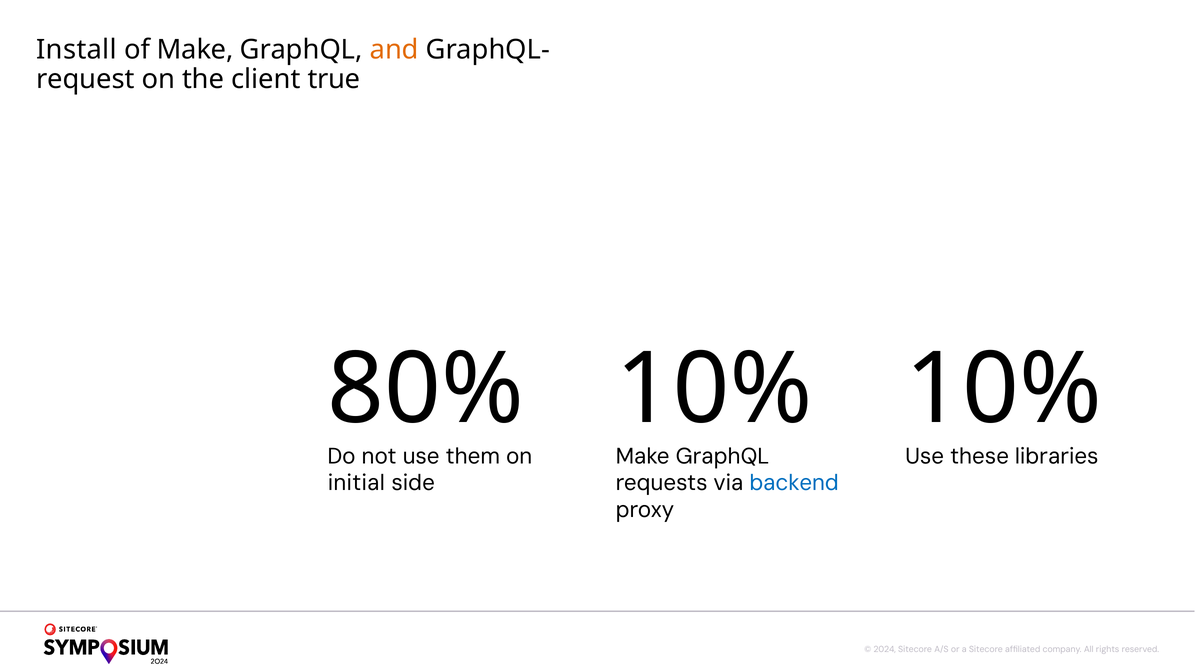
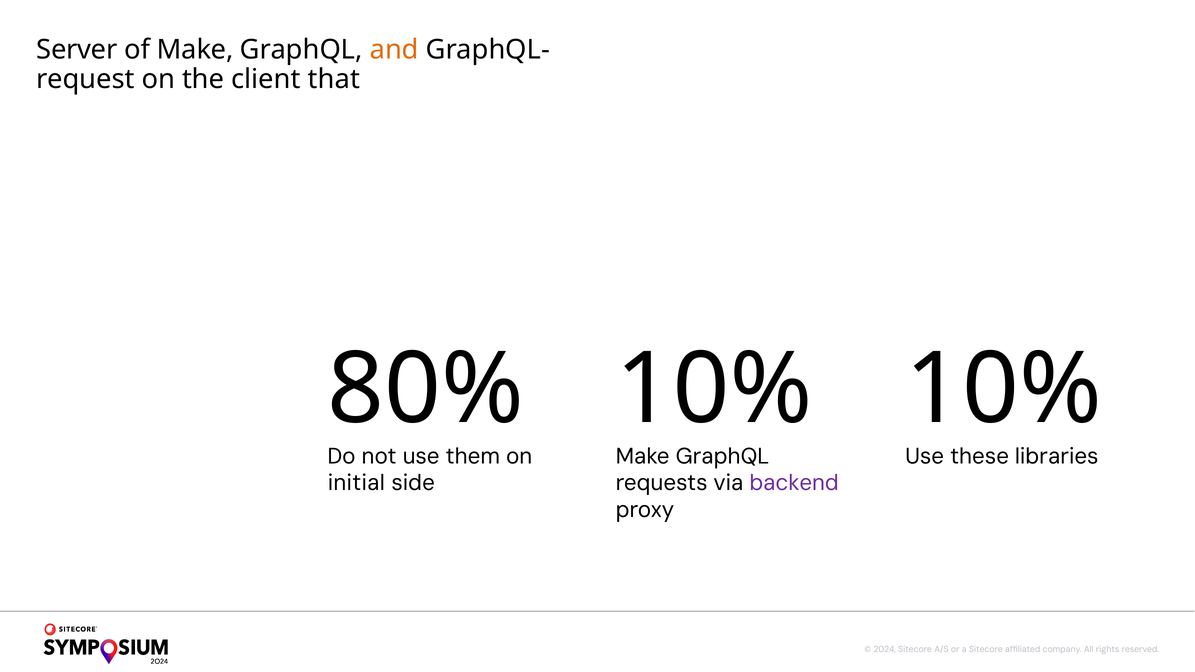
Install: Install -> Server
true: true -> that
backend colour: blue -> purple
